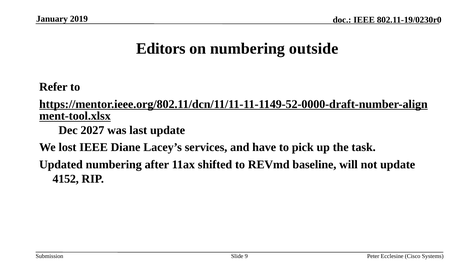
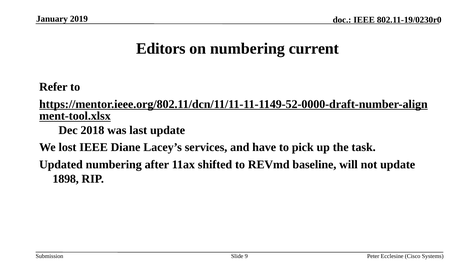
outside: outside -> current
2027: 2027 -> 2018
4152: 4152 -> 1898
